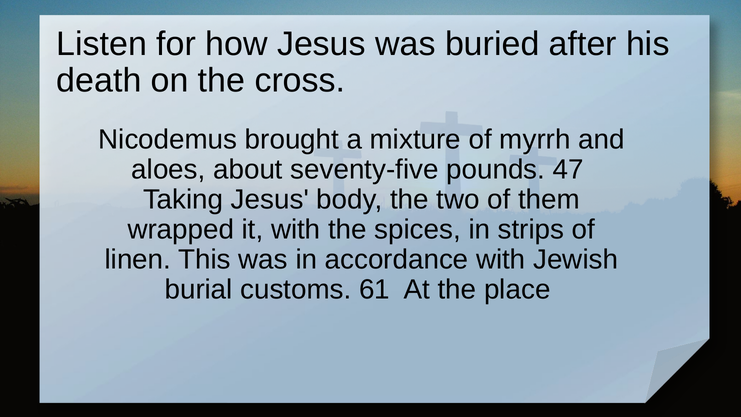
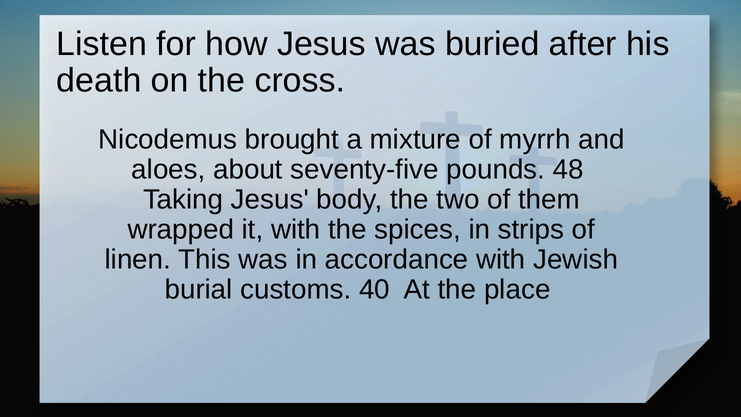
47: 47 -> 48
61: 61 -> 40
